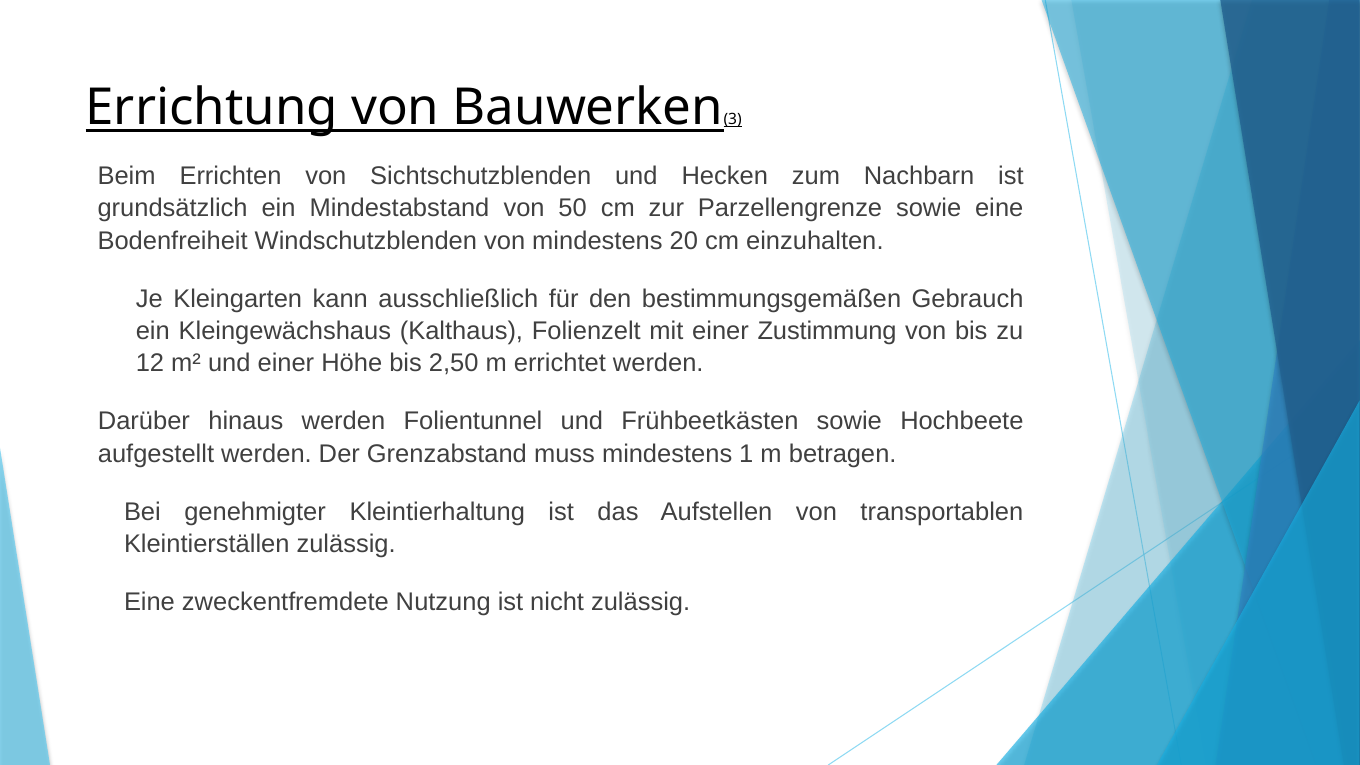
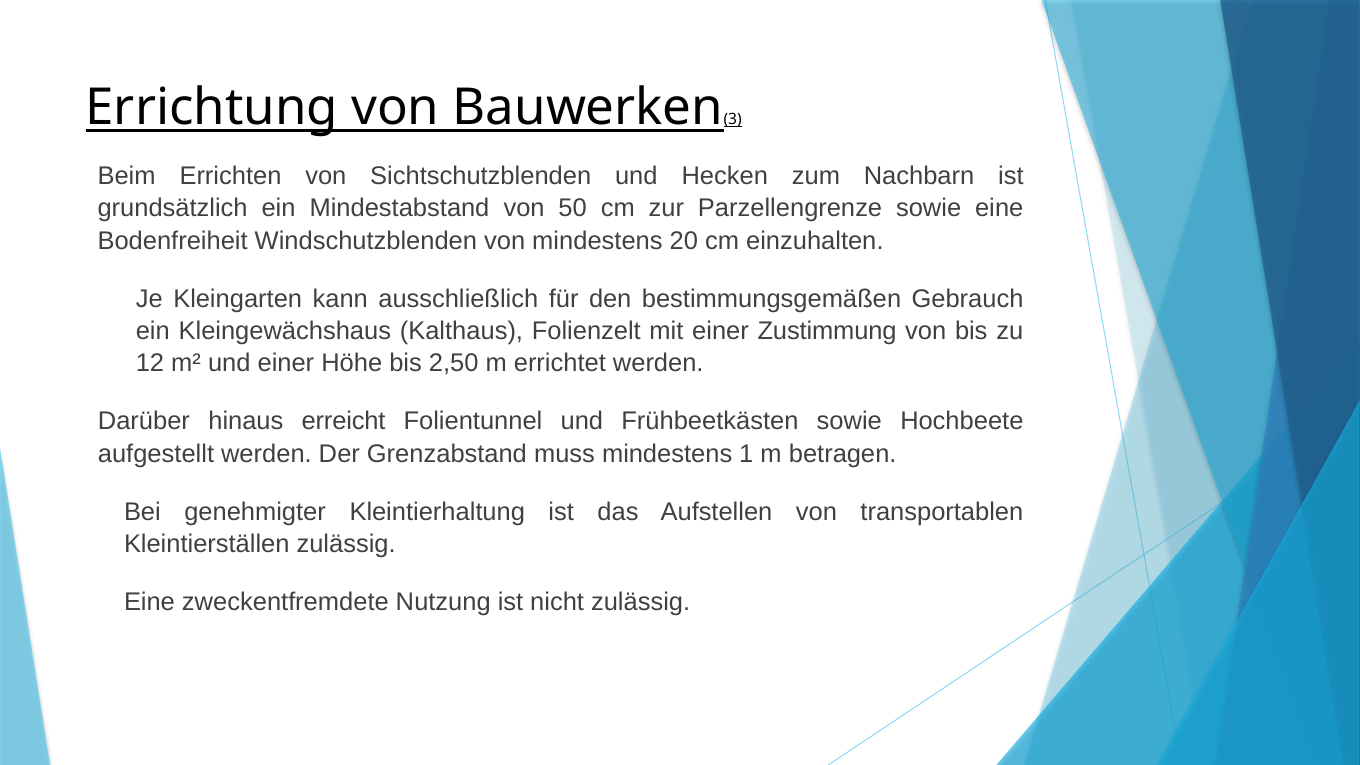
hinaus werden: werden -> erreicht
